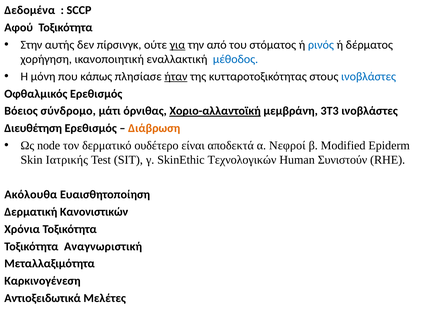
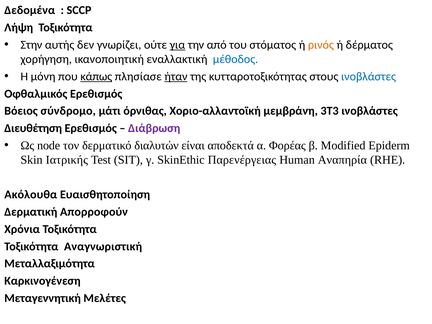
Αφού: Αφού -> Λήψη
πίρσινγκ: πίρσινγκ -> γνωρίζει
ρινός colour: blue -> orange
κάπως underline: none -> present
Χοριο-αλλαντοϊκή underline: present -> none
Διάβρωση colour: orange -> purple
ουδέτερο: ουδέτερο -> διαλυτών
Νεφροί: Νεφροί -> Φορέας
Τεχνολογικών: Τεχνολογικών -> Παρενέργειας
Συνιστούν: Συνιστούν -> Αναπηρία
Κανονιστικών: Κανονιστικών -> Απορροφούν
Αντιοξειδωτικά: Αντιοξειδωτικά -> Μεταγεννητική
